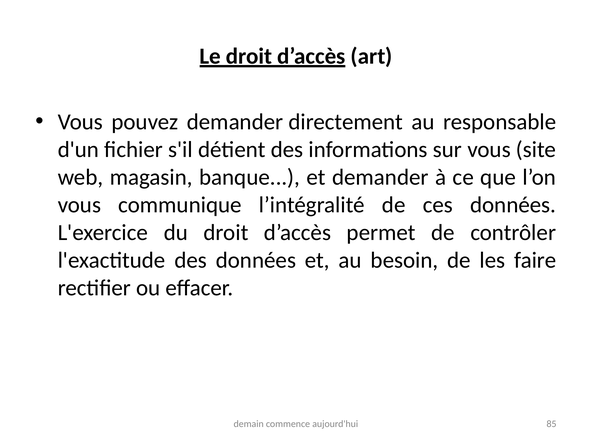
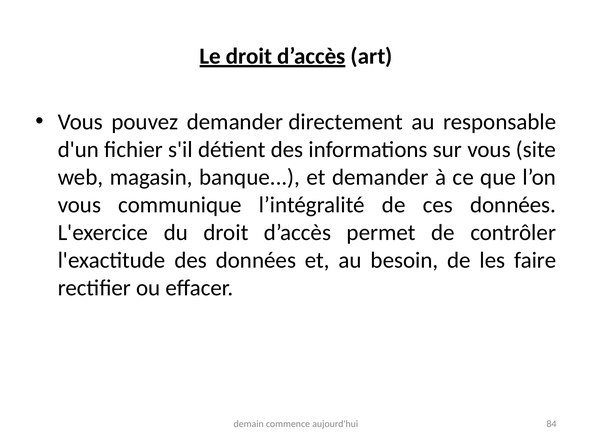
85: 85 -> 84
